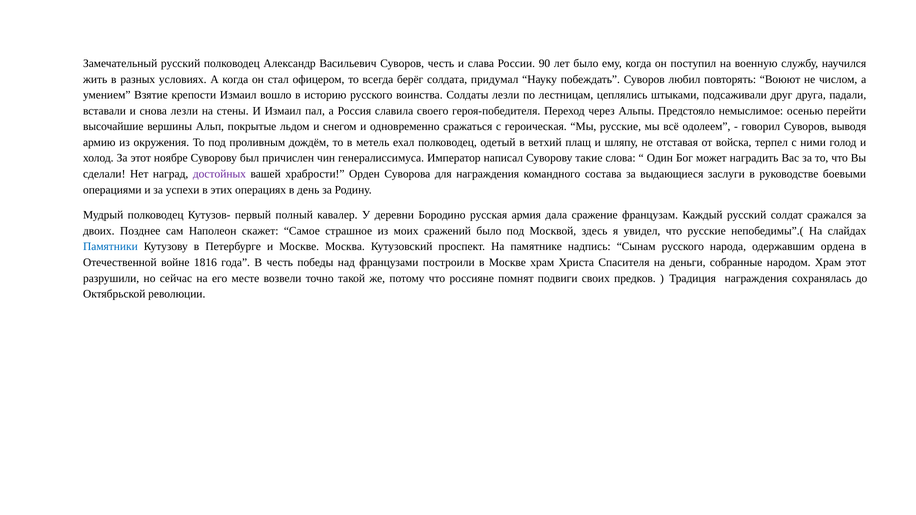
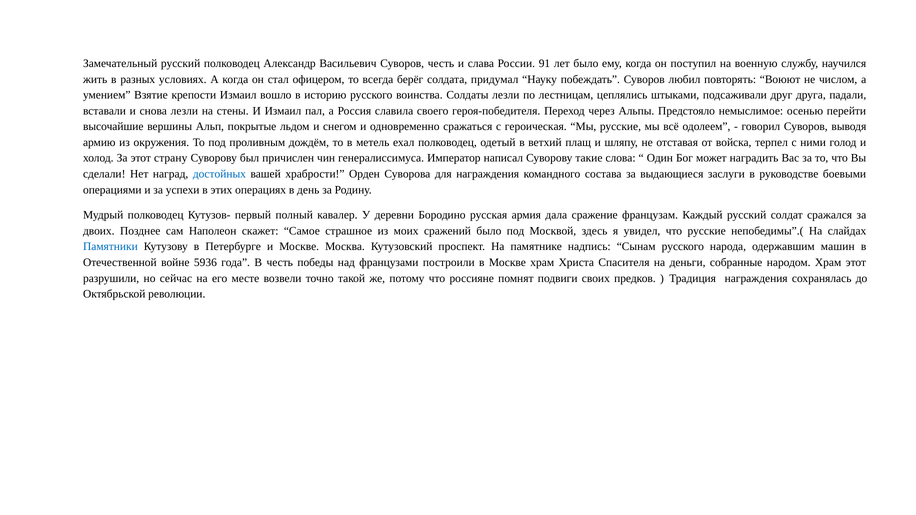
90: 90 -> 91
ноябре: ноябре -> страну
достойных colour: purple -> blue
ордена: ордена -> машин
1816: 1816 -> 5936
